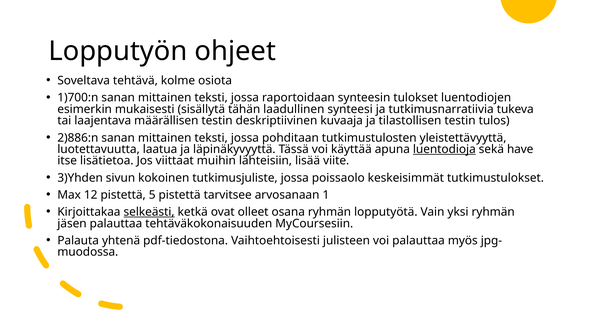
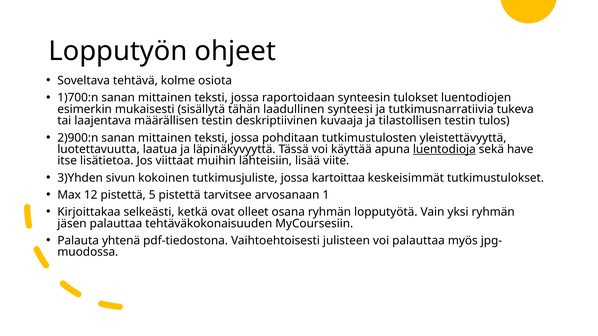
2)886:n: 2)886:n -> 2)900:n
poissaolo: poissaolo -> kartoittaa
selkeästi underline: present -> none
